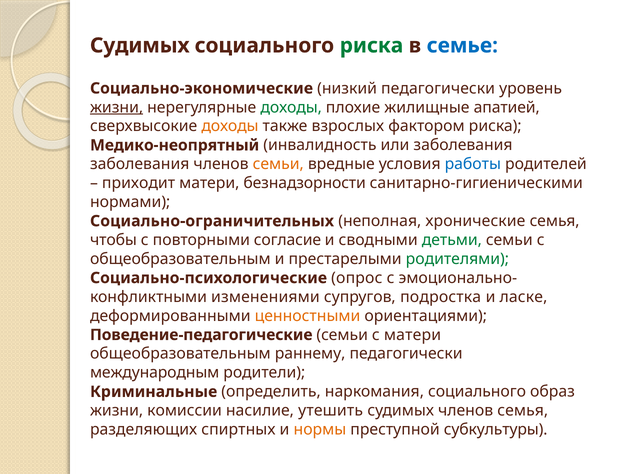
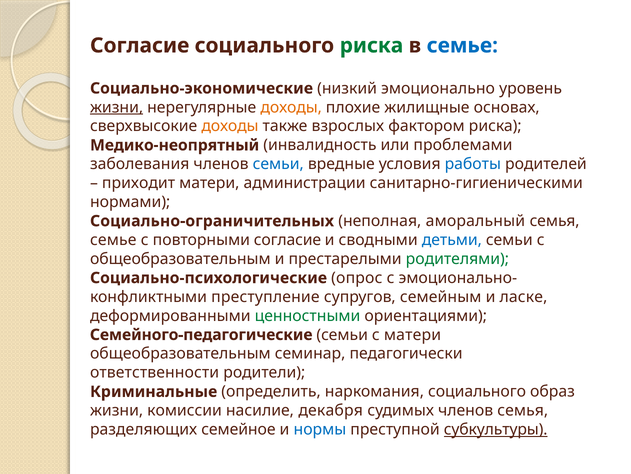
Судимых at (140, 45): Судимых -> Согласие
низкий педагогически: педагогически -> эмоционально
доходы at (291, 107) colour: green -> orange
апатией: апатией -> основах
или заболевания: заболевания -> проблемами
семьи at (278, 164) colour: orange -> blue
безнадзорности: безнадзорности -> администрации
хронические: хронические -> аморальный
чтобы at (113, 240): чтобы -> семье
детьми colour: green -> blue
изменениями: изменениями -> преступление
подростка: подростка -> семейным
ценностными colour: orange -> green
Поведение-педагогические: Поведение-педагогические -> Семейного-педагогические
раннему: раннему -> семинар
международным: международным -> ответственности
утешить: утешить -> декабря
спиртных: спиртных -> семейное
нормы colour: orange -> blue
субкультуры underline: none -> present
